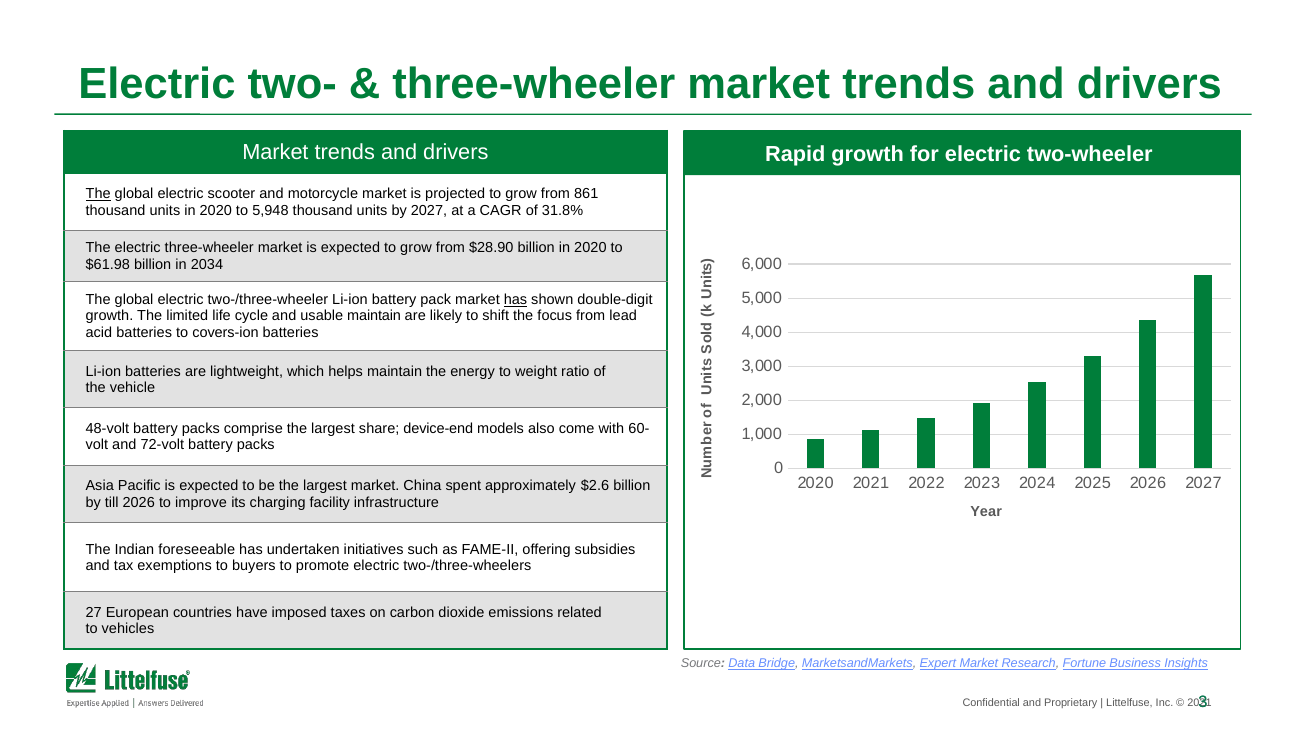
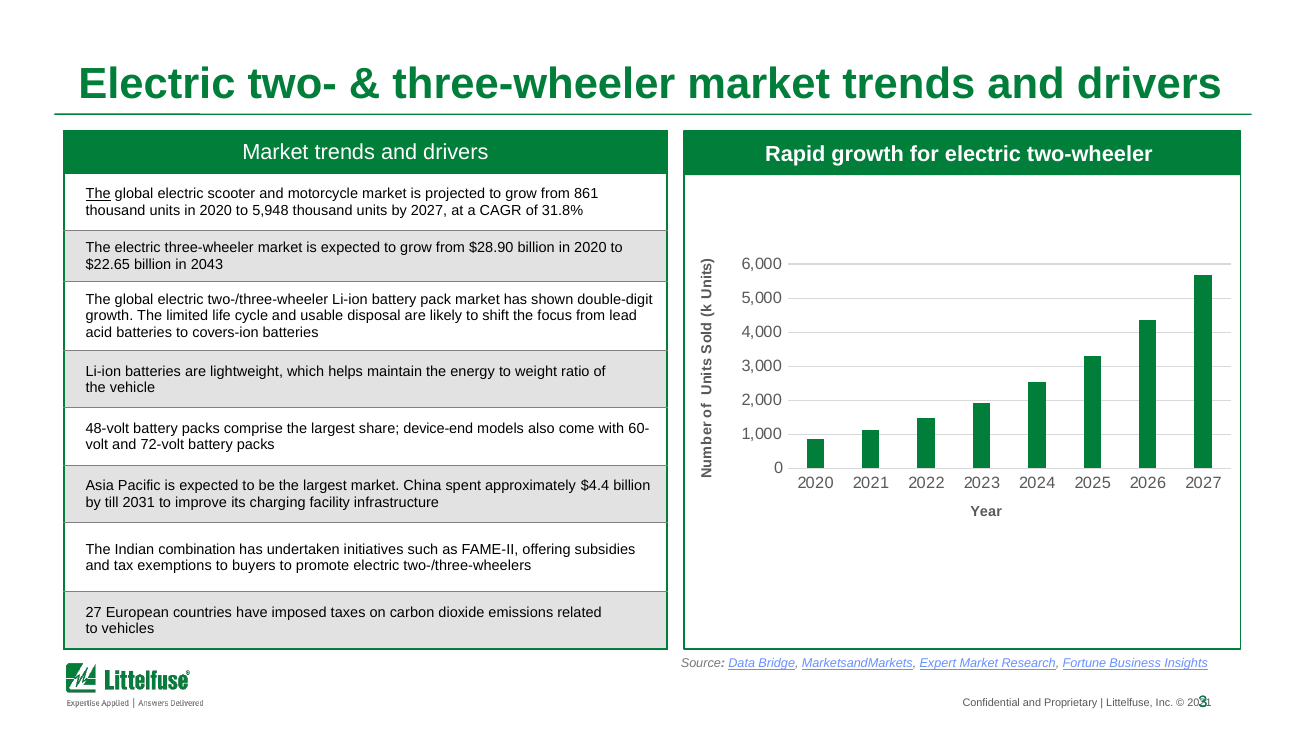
$61.98: $61.98 -> $22.65
2034: 2034 -> 2043
has at (515, 300) underline: present -> none
usable maintain: maintain -> disposal
$2.6: $2.6 -> $4.4
till 2026: 2026 -> 2031
foreseeable: foreseeable -> combination
